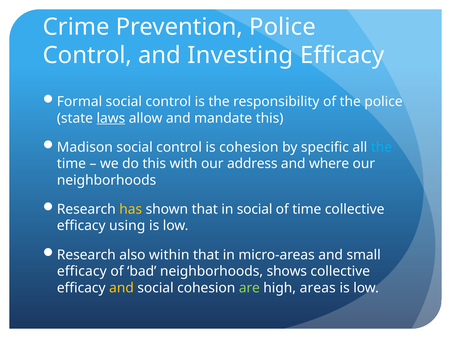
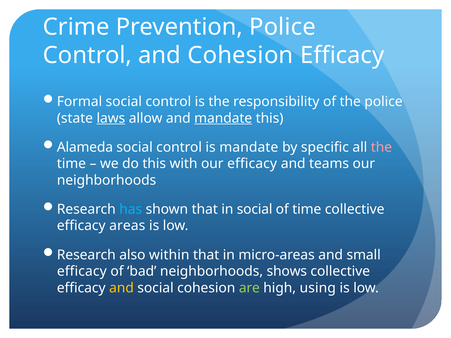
and Investing: Investing -> Cohesion
mandate at (223, 118) underline: none -> present
Madison: Madison -> Alameda
is cohesion: cohesion -> mandate
the at (381, 147) colour: light blue -> pink
our address: address -> efficacy
where: where -> teams
has colour: yellow -> light blue
using: using -> areas
areas: areas -> using
